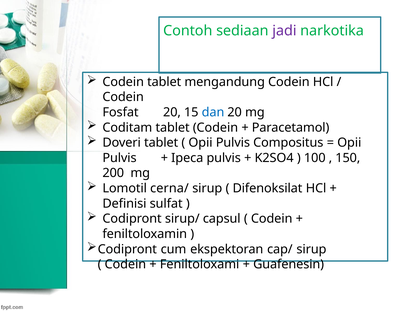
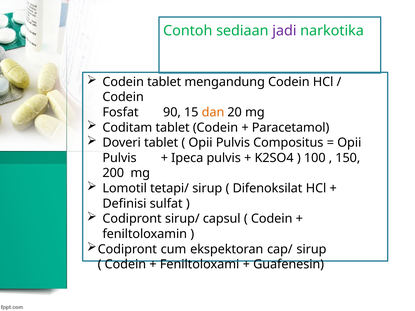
Fosfat 20: 20 -> 90
dan colour: blue -> orange
cerna/: cerna/ -> tetapi/
